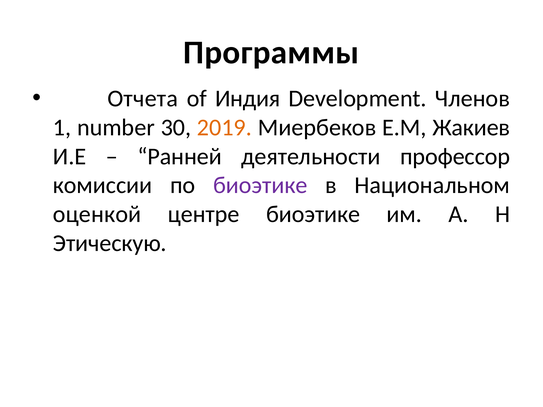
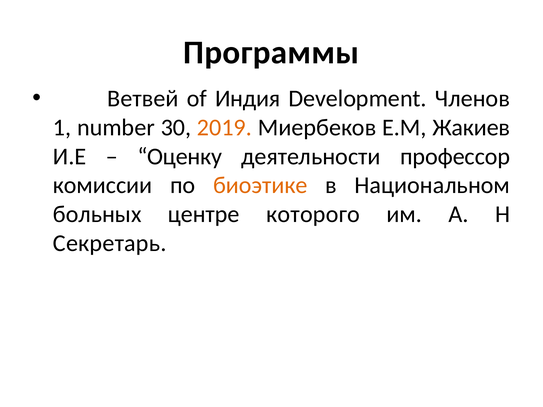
Отчета: Отчета -> Ветвей
Ранней: Ранней -> Оценку
биоэтике at (260, 185) colour: purple -> orange
оценкой: оценкой -> больных
центре биоэтике: биоэтике -> которого
Этическую: Этическую -> Секретарь
